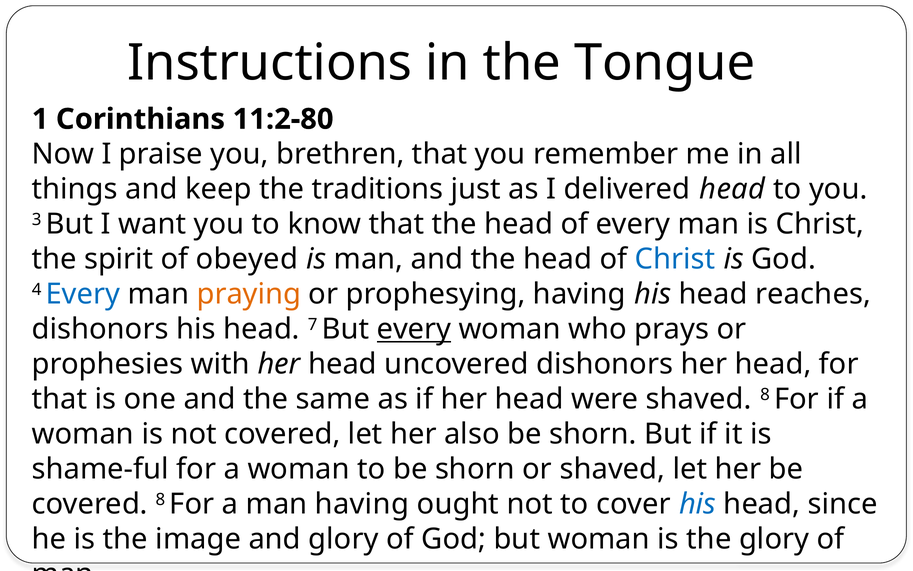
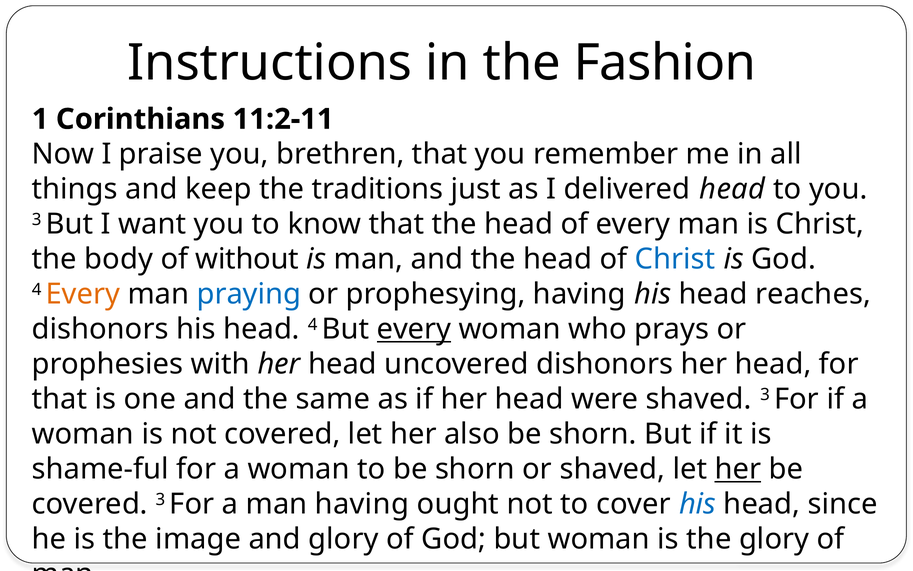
Tongue: Tongue -> Fashion
11:2-80: 11:2-80 -> 11:2-11
spirit: spirit -> body
obeyed: obeyed -> without
Every at (83, 294) colour: blue -> orange
praying colour: orange -> blue
head 7: 7 -> 4
shaved 8: 8 -> 3
her at (738, 469) underline: none -> present
covered 8: 8 -> 3
